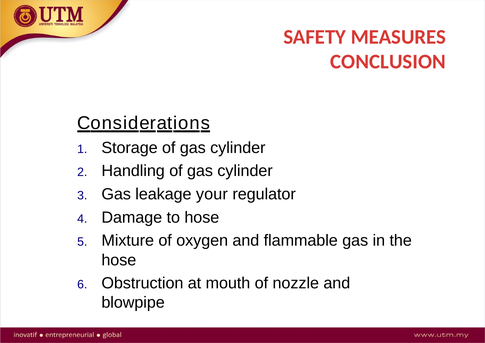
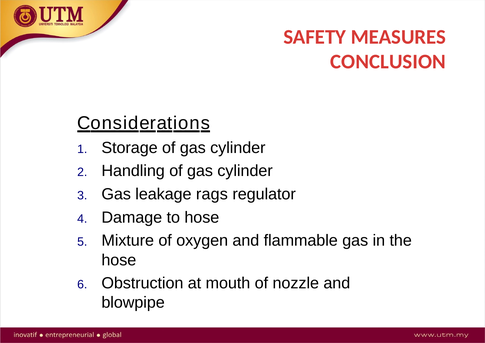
your: your -> rags
